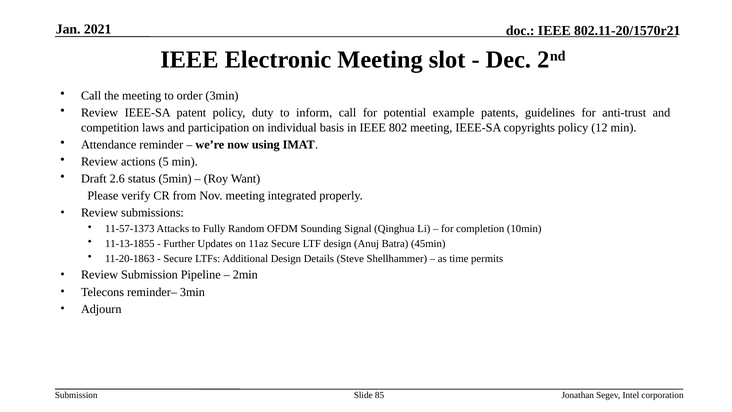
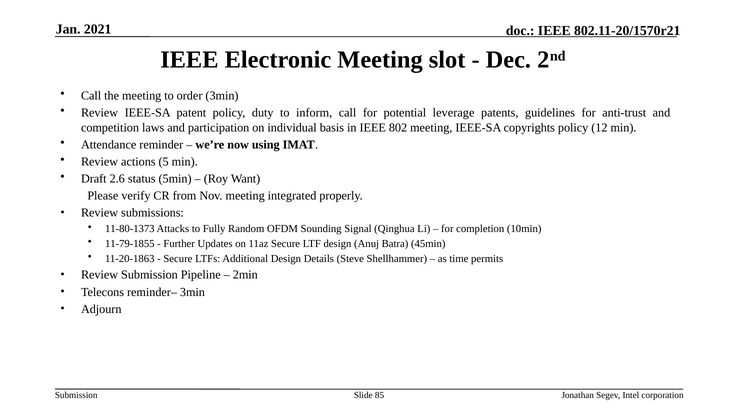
example: example -> leverage
11-57-1373: 11-57-1373 -> 11-80-1373
11-13-1855: 11-13-1855 -> 11-79-1855
